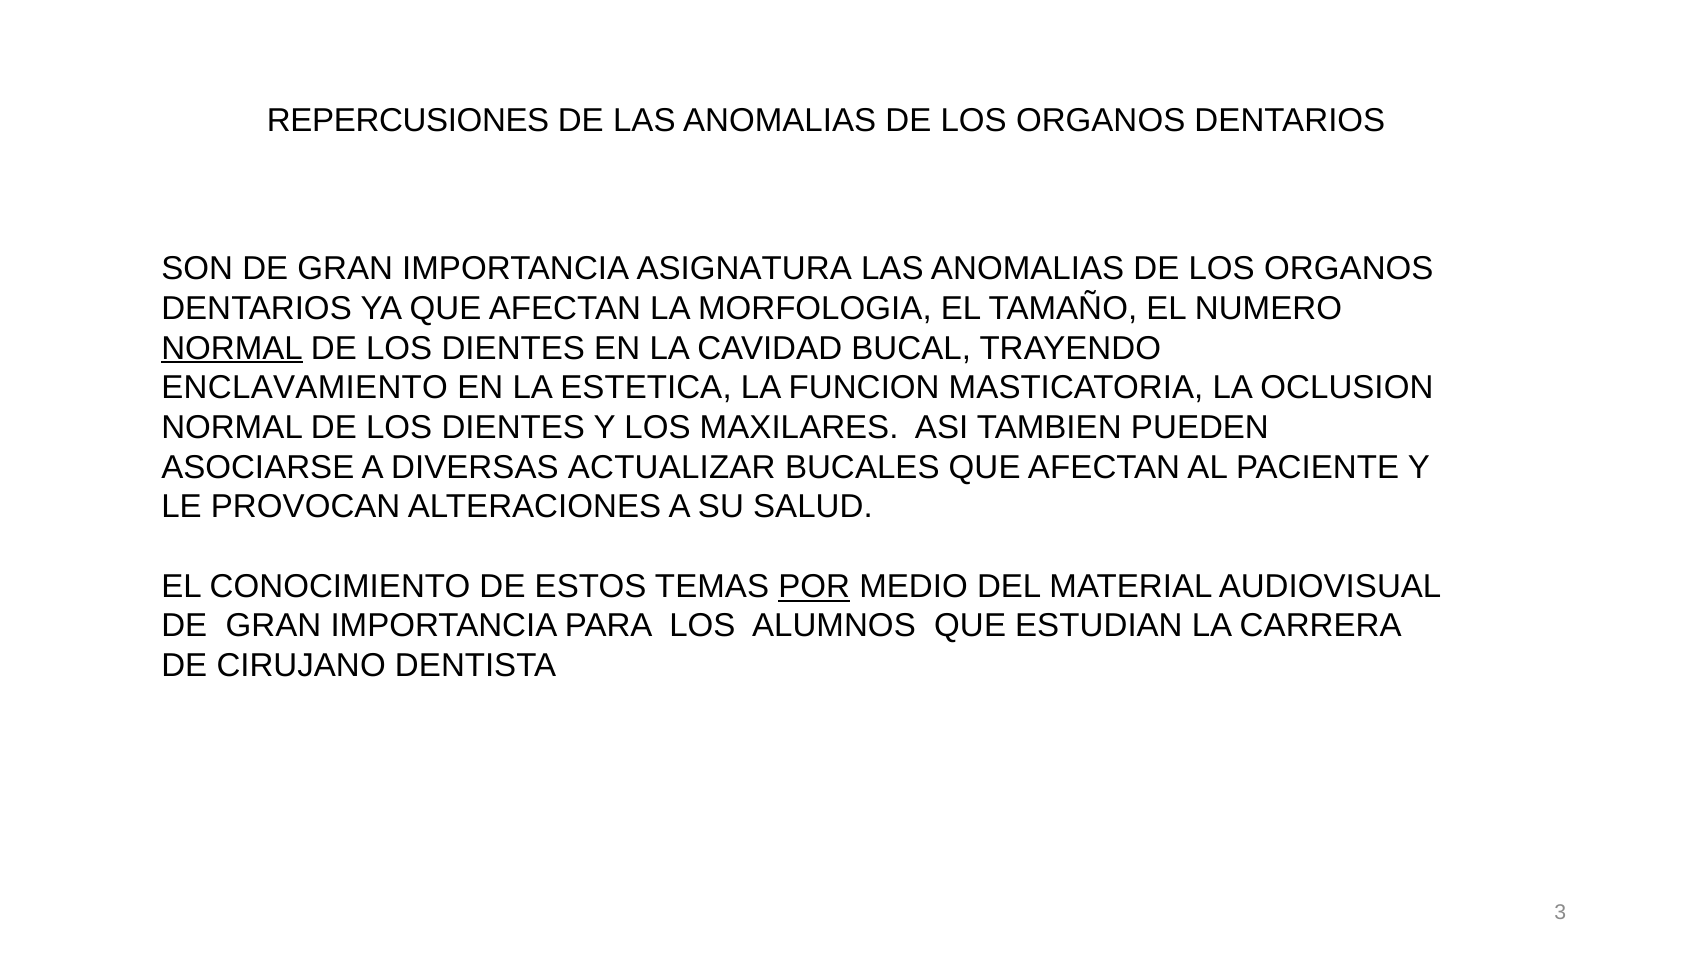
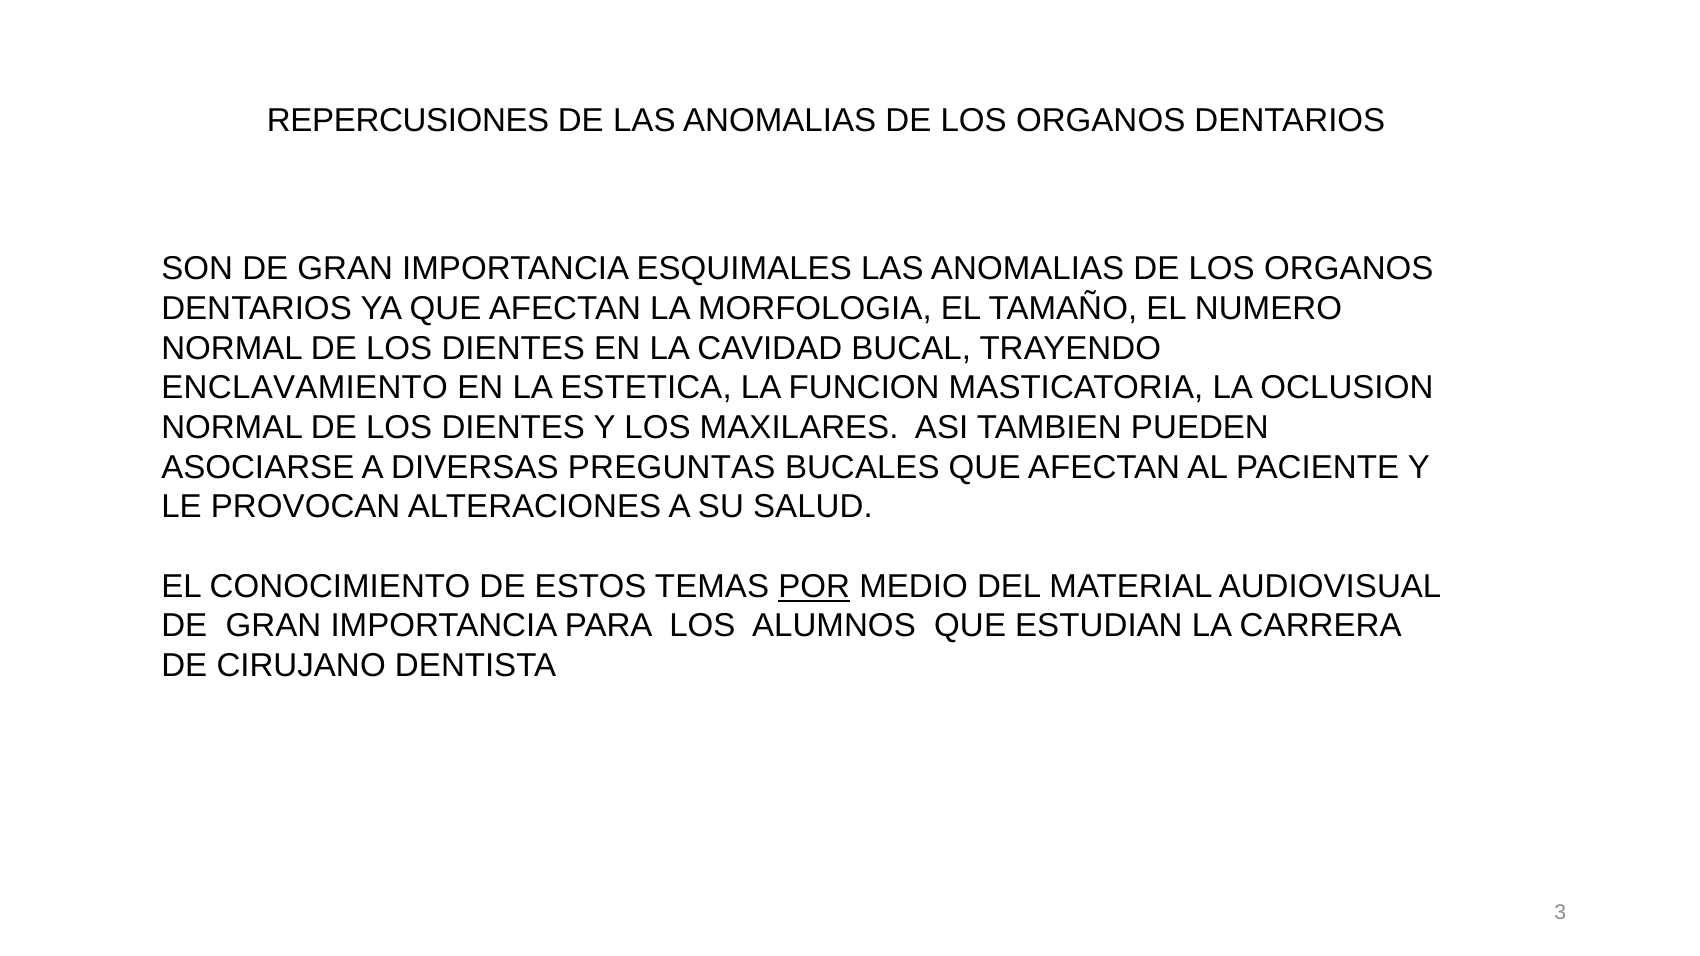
ASIGNATURA: ASIGNATURA -> ESQUIMALES
NORMAL at (232, 348) underline: present -> none
ACTUALIZAR: ACTUALIZAR -> PREGUNTAS
